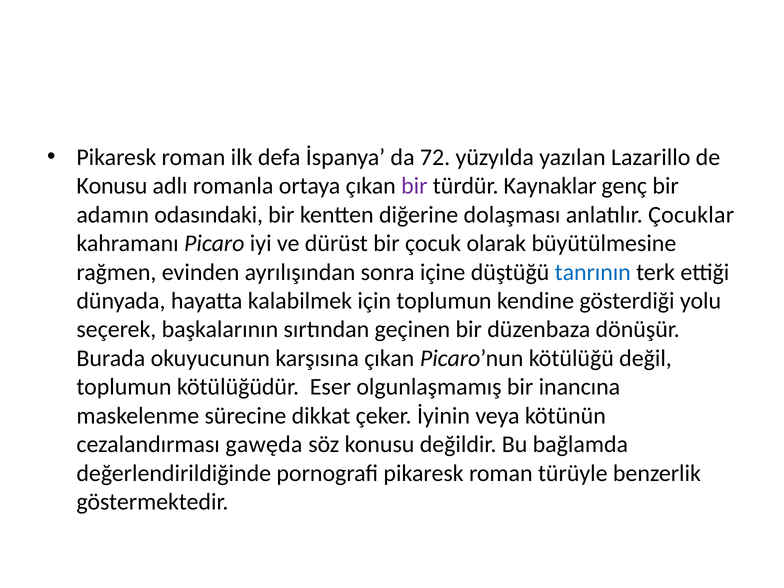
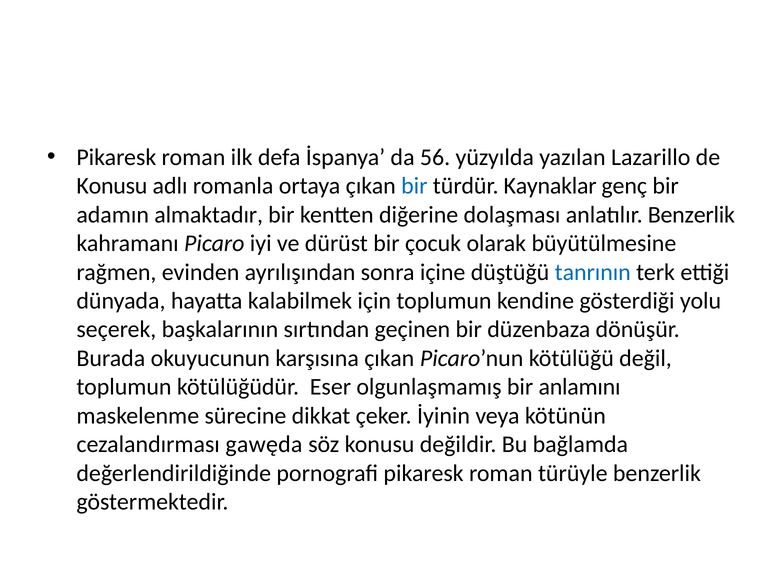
72: 72 -> 56
bir at (414, 186) colour: purple -> blue
odasındaki: odasındaki -> almaktadır
anlatılır Çocuklar: Çocuklar -> Benzerlik
inancına: inancına -> anlamını
